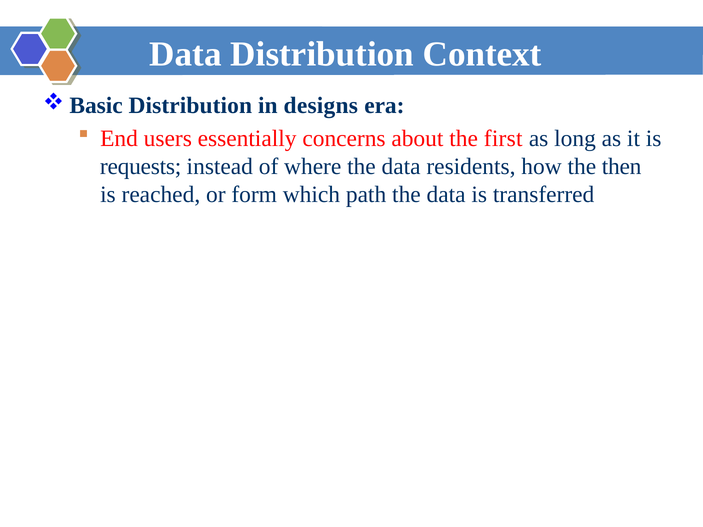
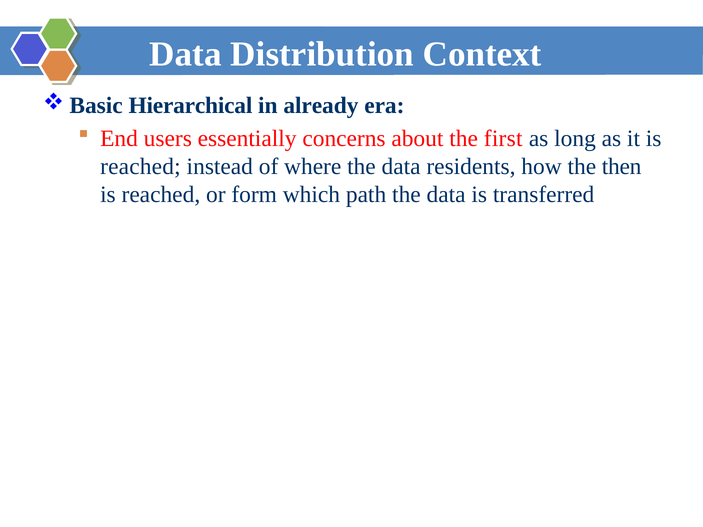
Distribution at (190, 106): Distribution -> Hierarchical
designs: designs -> already
requests at (141, 167): requests -> reached
